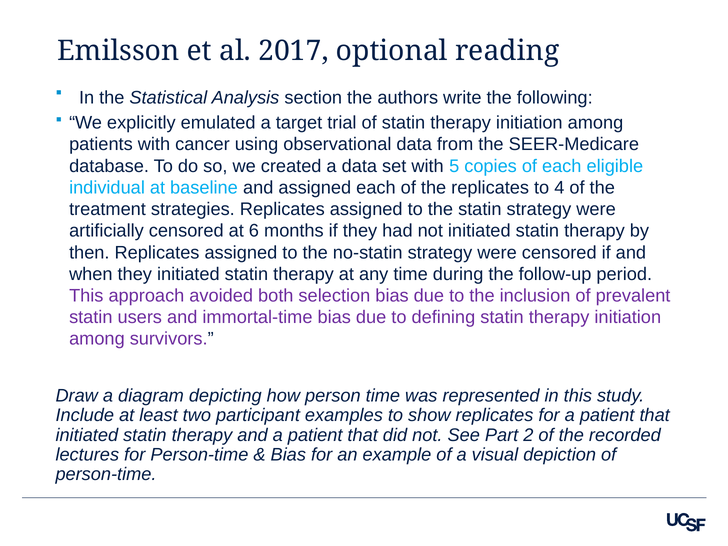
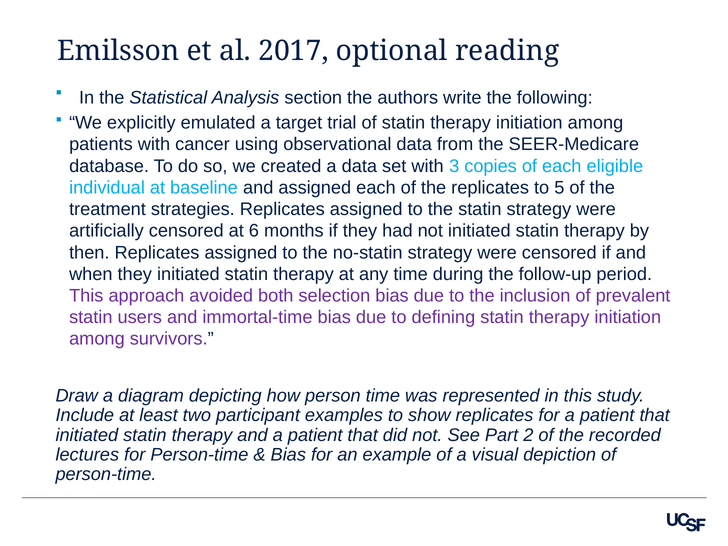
5: 5 -> 3
4: 4 -> 5
